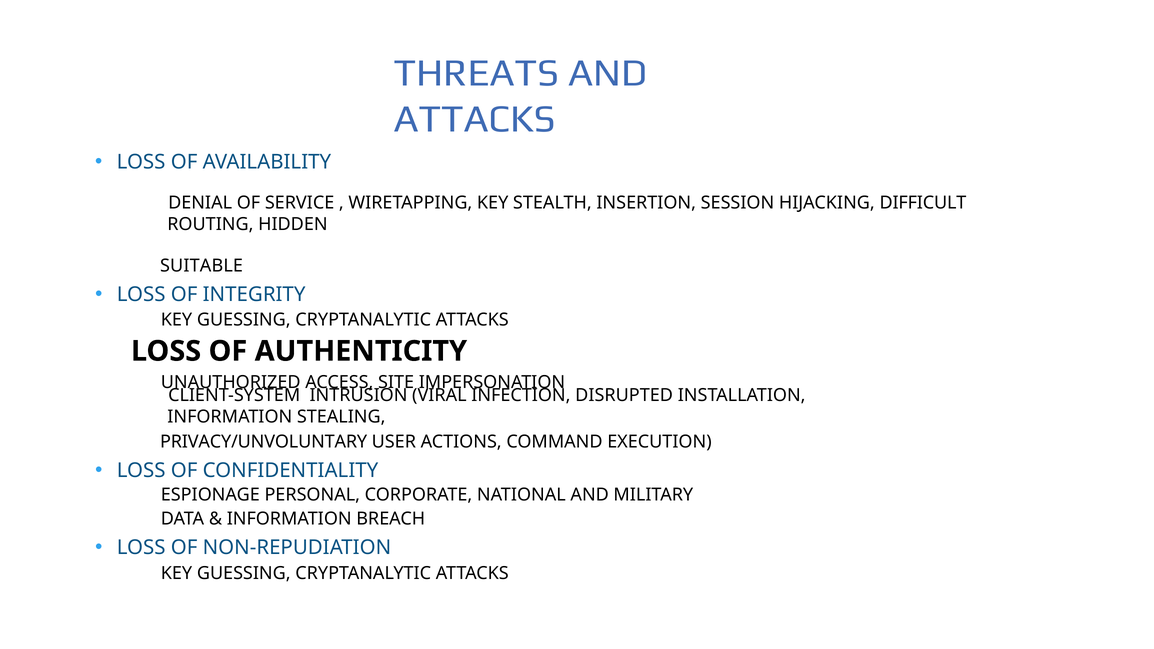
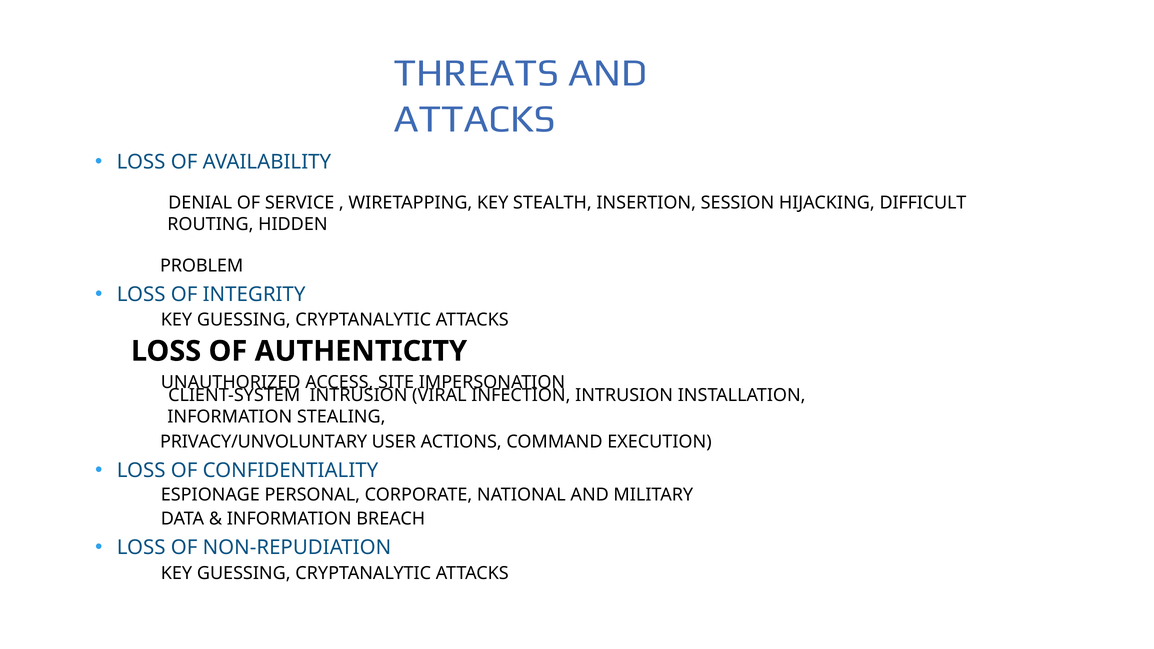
SUITABLE: SUITABLE -> PROBLEM
INFECTION DISRUPTED: DISRUPTED -> INTRUSION
